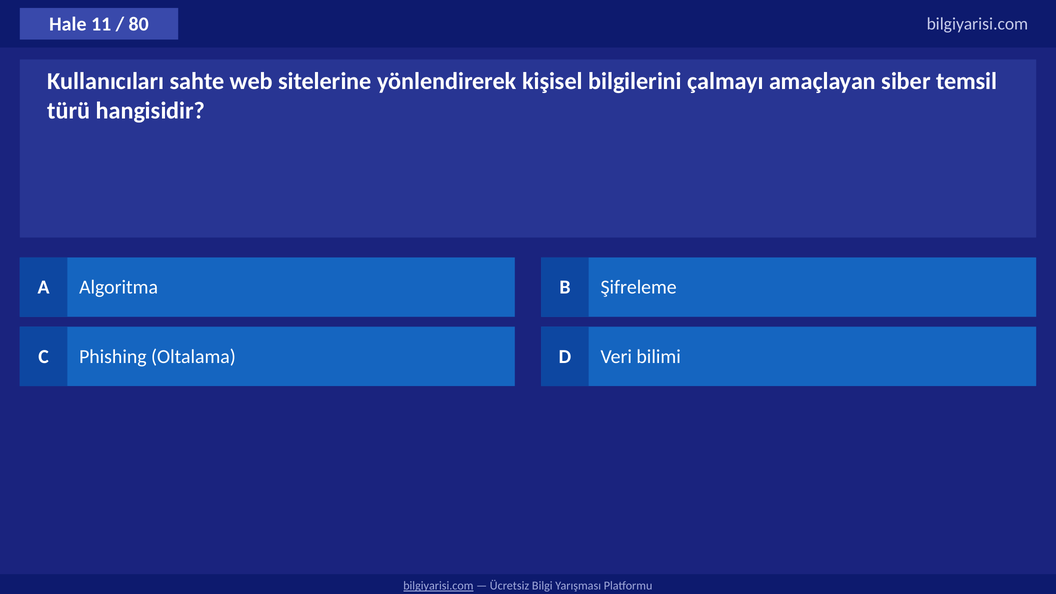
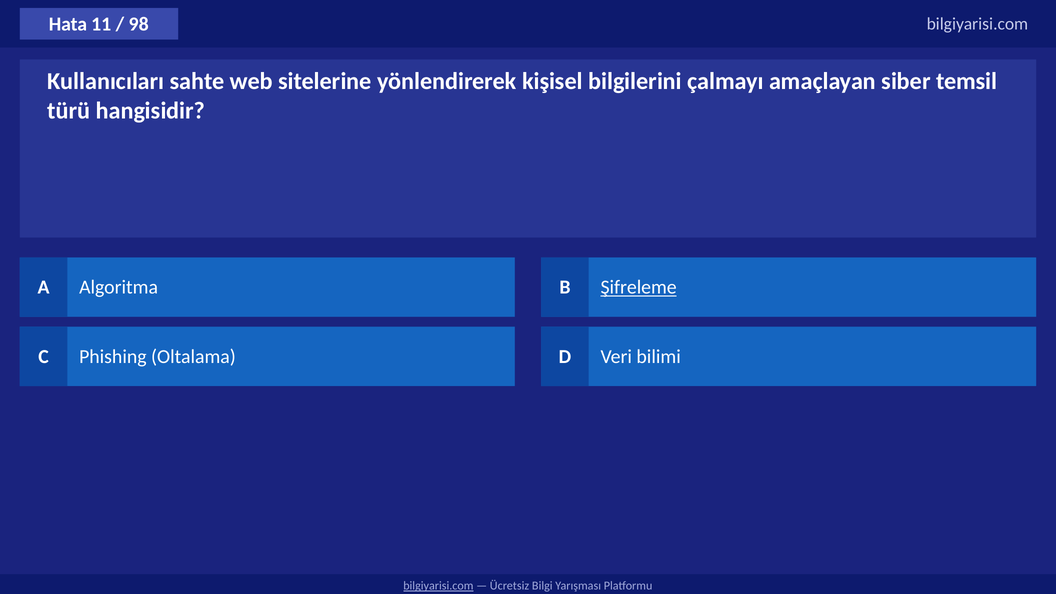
Hale: Hale -> Hata
80: 80 -> 98
Şifreleme underline: none -> present
